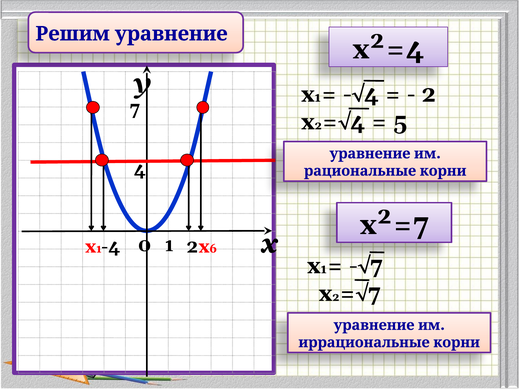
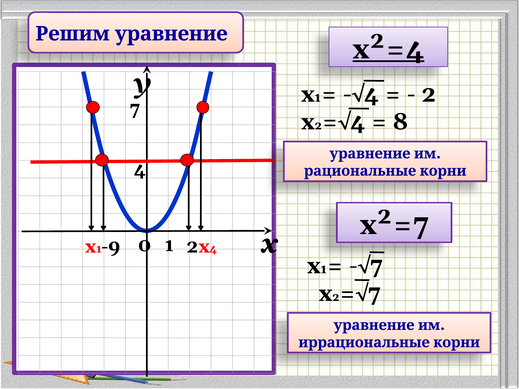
x²=4 underline: none -> present
5: 5 -> 8
-4: -4 -> -9
x 6: 6 -> 4
